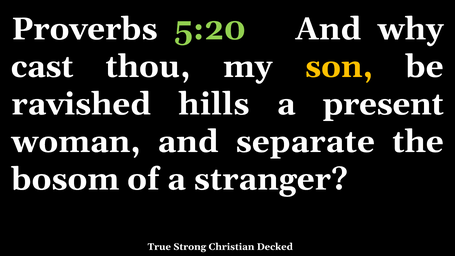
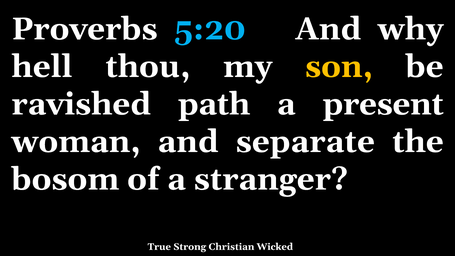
5:20 colour: light green -> light blue
cast: cast -> hell
hills: hills -> path
Decked: Decked -> Wicked
